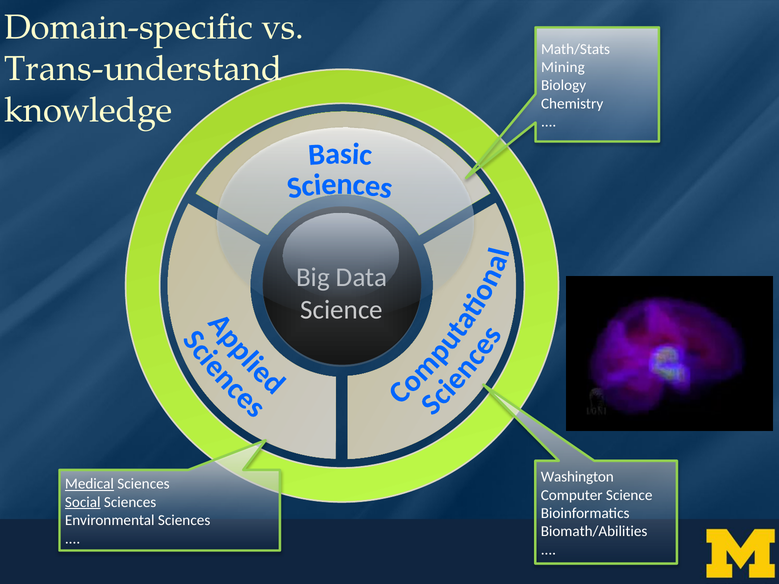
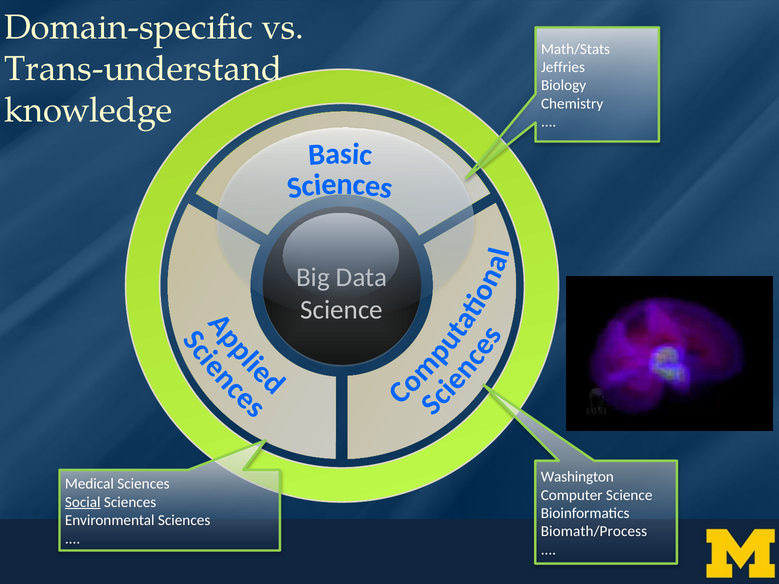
Mining: Mining -> Jeffries
Medical underline: present -> none
Biomath/Abilities: Biomath/Abilities -> Biomath/Process
